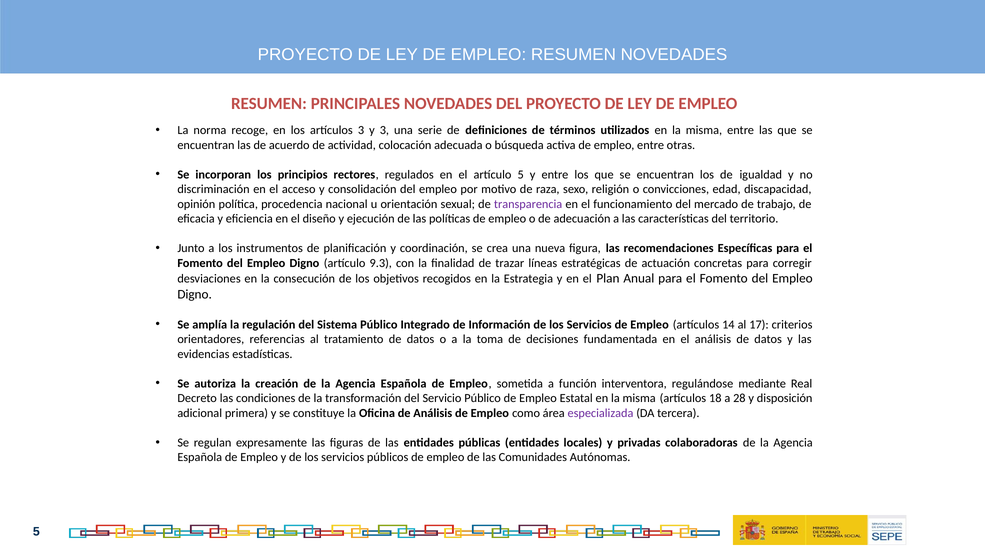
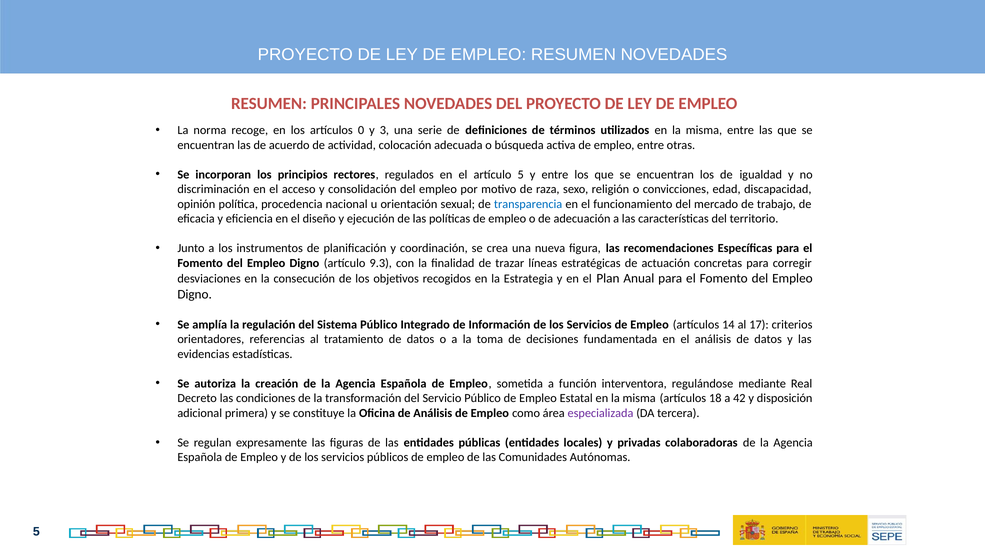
artículos 3: 3 -> 0
transparencia colour: purple -> blue
28: 28 -> 42
